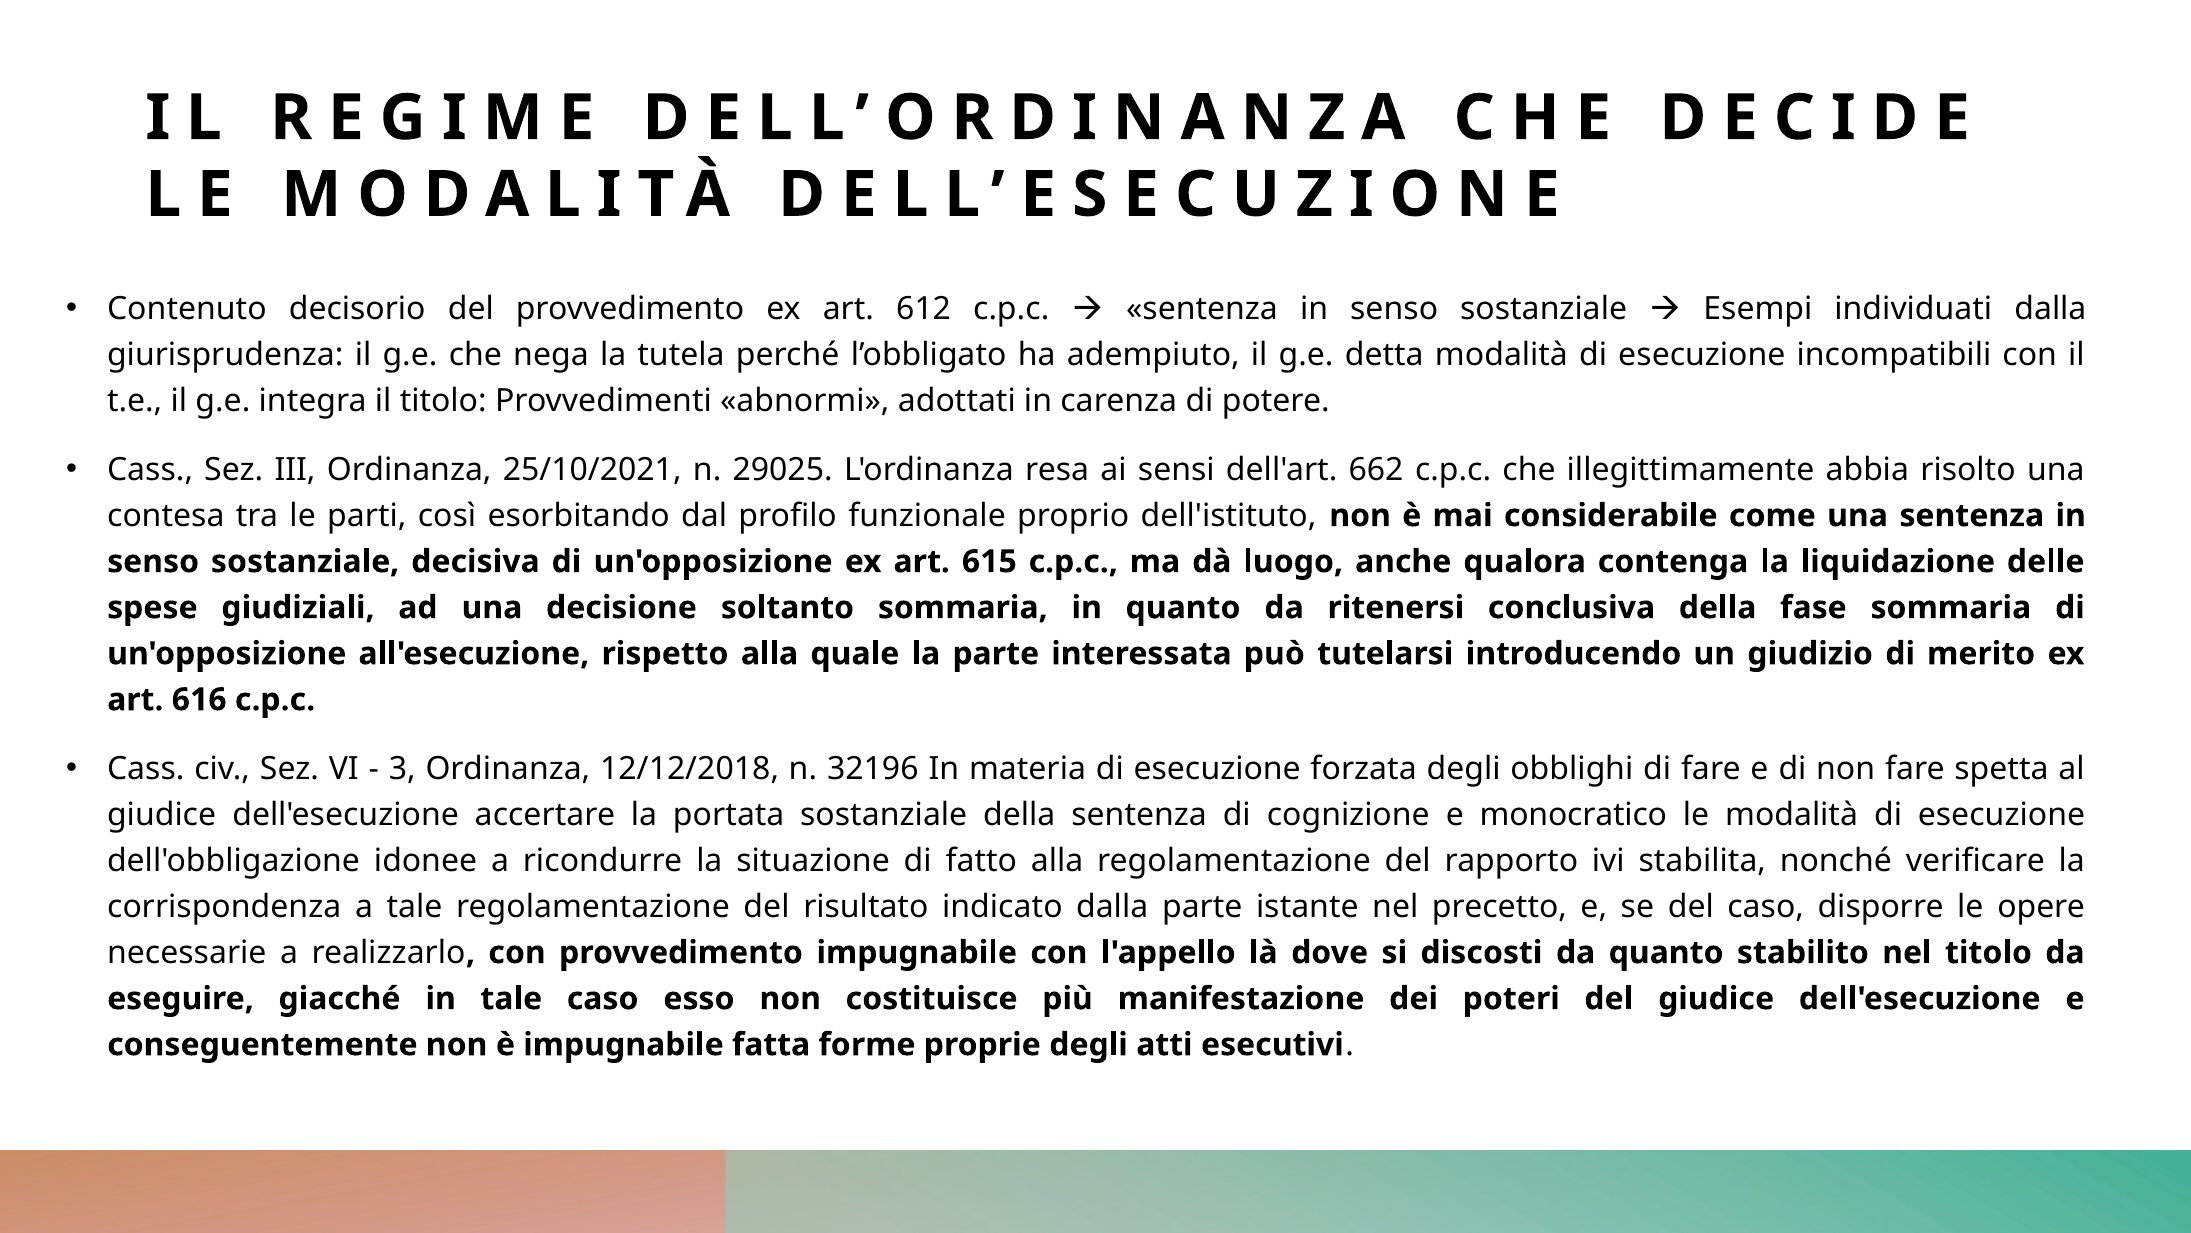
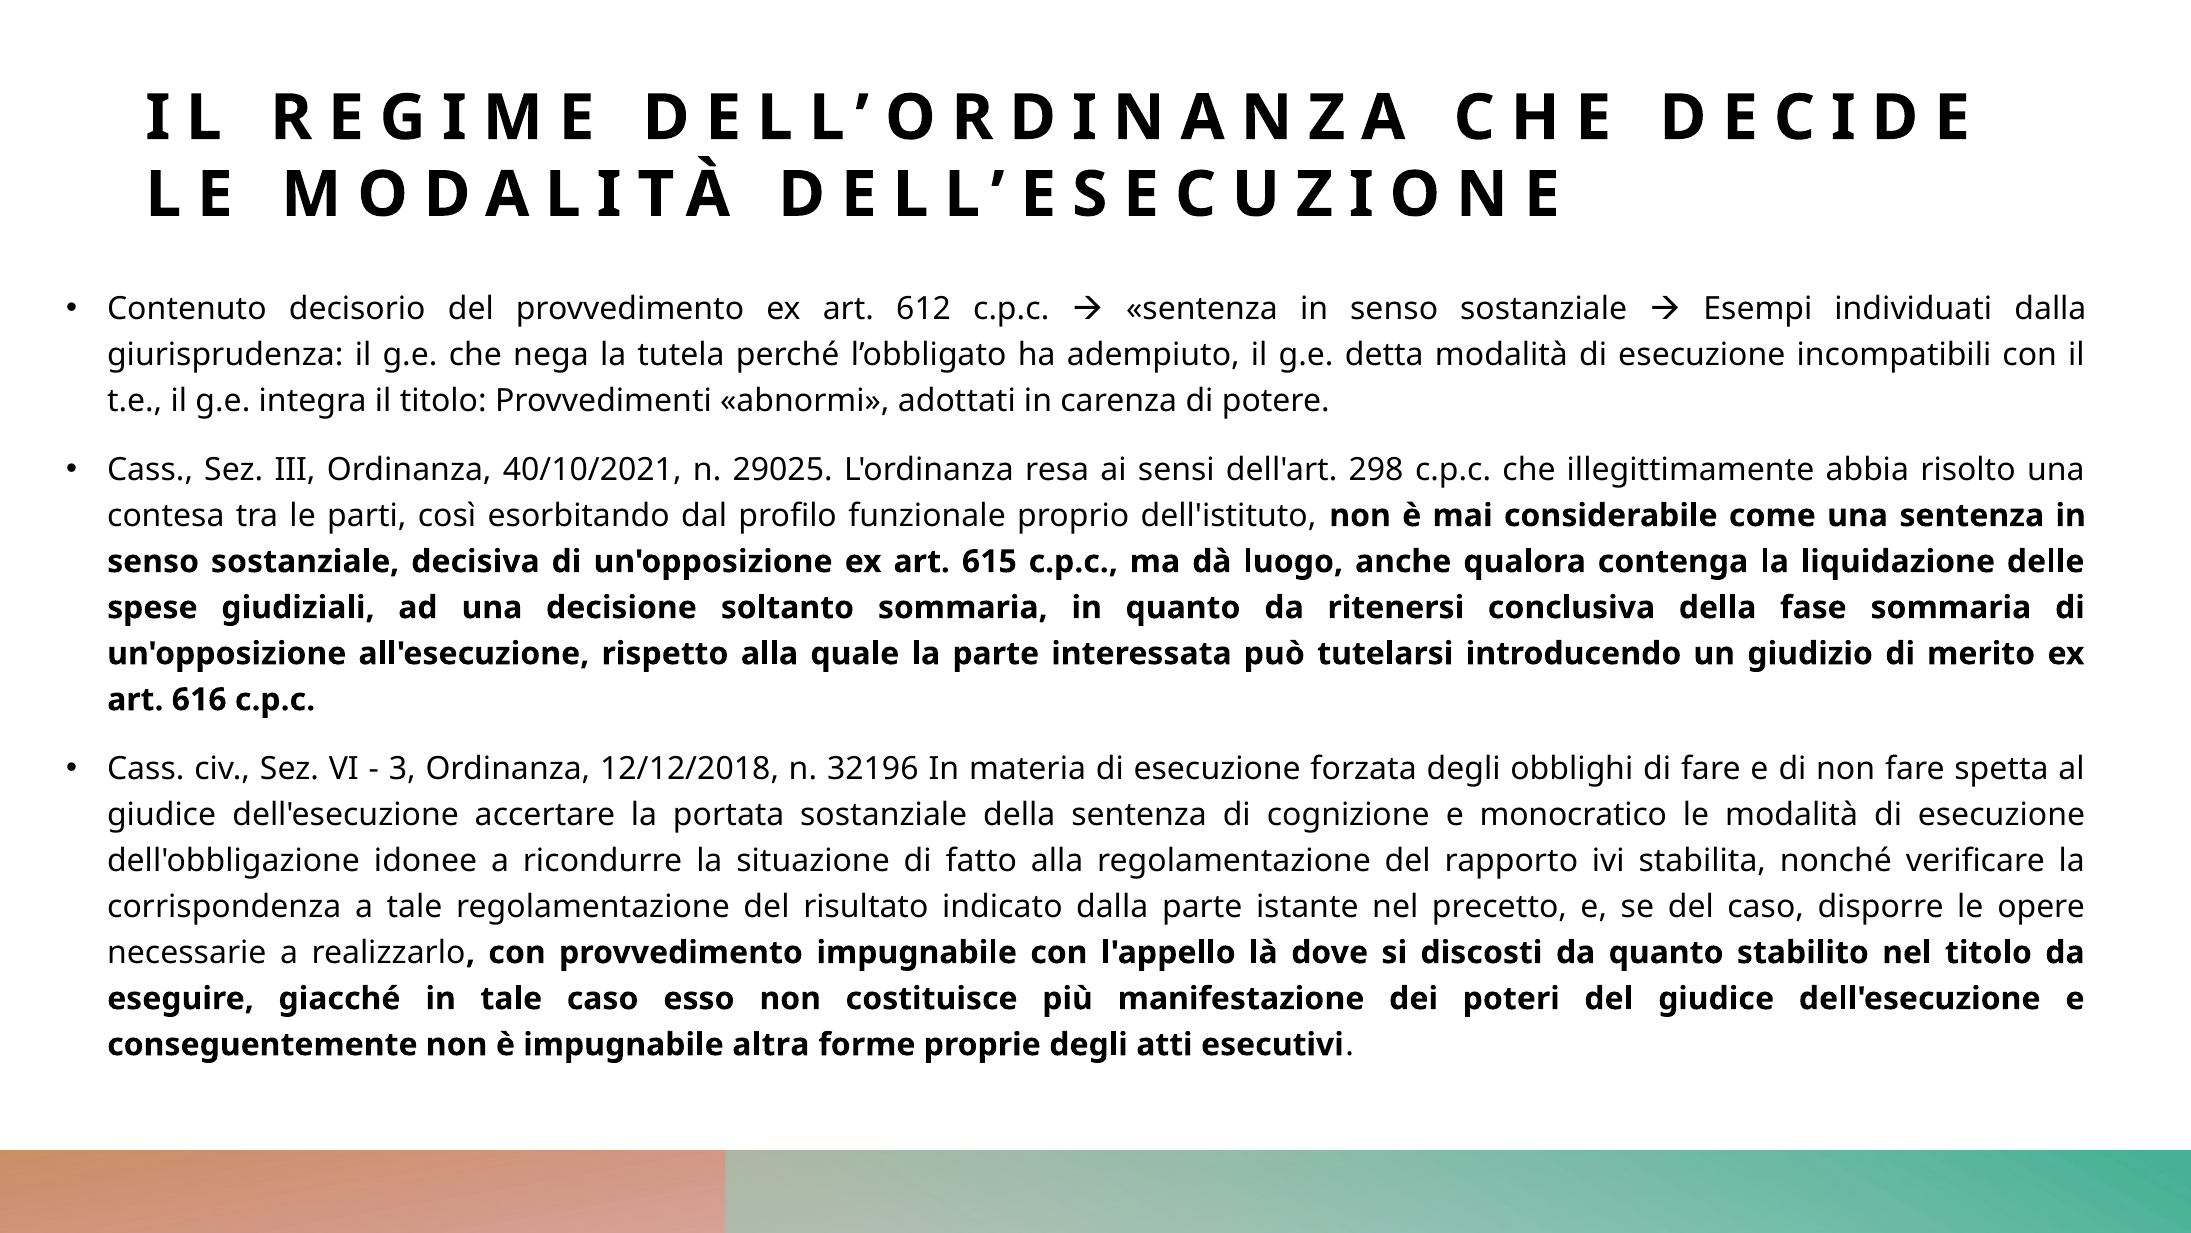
25/10/2021: 25/10/2021 -> 40/10/2021
662: 662 -> 298
fatta: fatta -> altra
